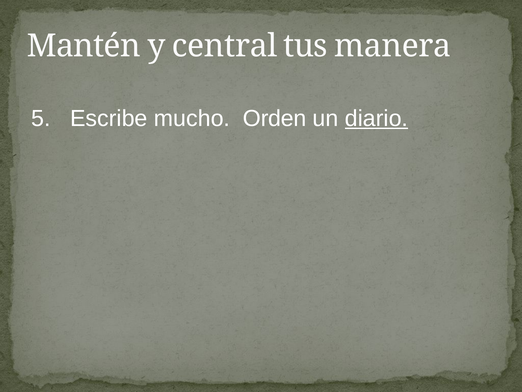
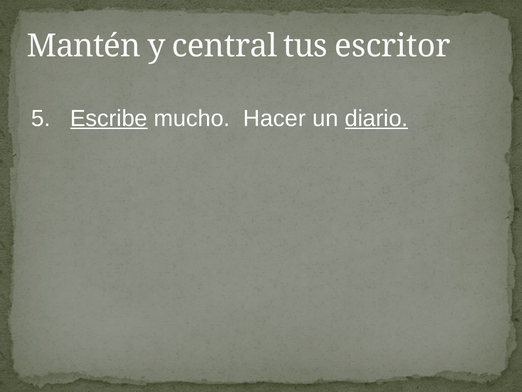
manera: manera -> escritor
Escribe underline: none -> present
Orden: Orden -> Hacer
